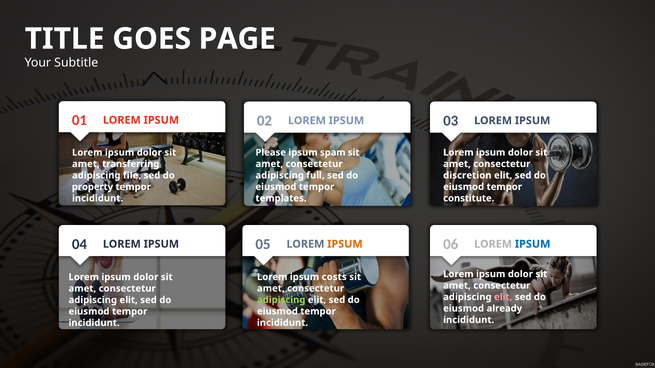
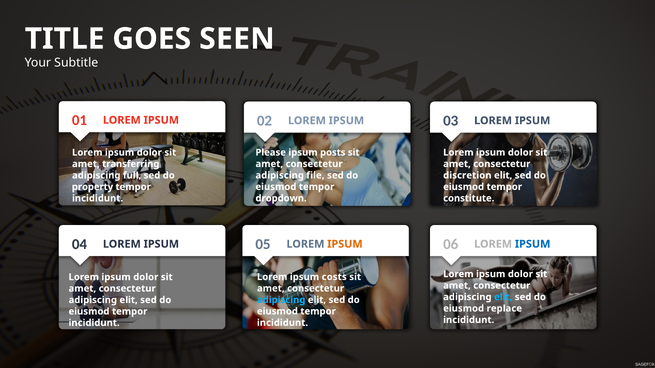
PAGE: PAGE -> SEEN
spam: spam -> posts
full: full -> file
file: file -> full
templates: templates -> dropdown
elit at (503, 297) colour: pink -> light blue
adipiscing at (281, 300) colour: light green -> light blue
already: already -> replace
